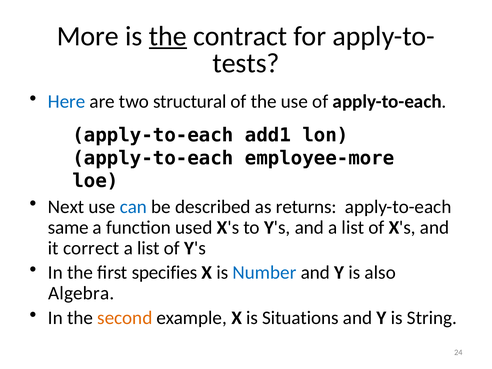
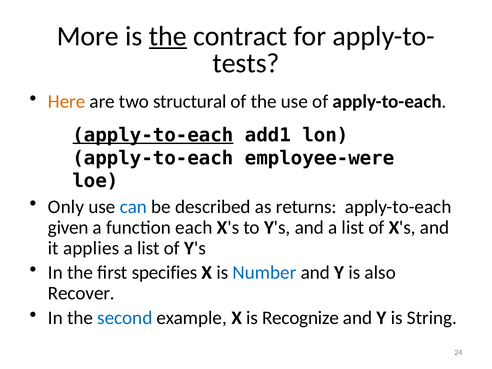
Here colour: blue -> orange
apply-to-each at (153, 135) underline: none -> present
employee-more: employee-more -> employee-were
Next: Next -> Only
same: same -> given
used: used -> each
correct: correct -> applies
Algebra: Algebra -> Recover
second colour: orange -> blue
Situations: Situations -> Recognize
